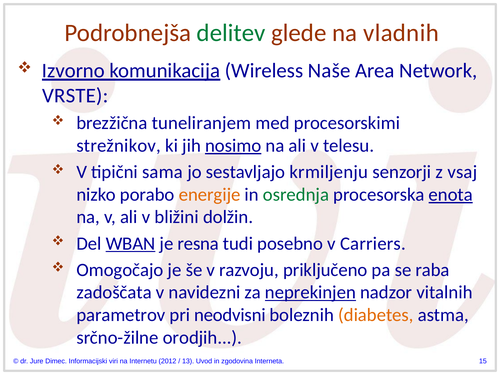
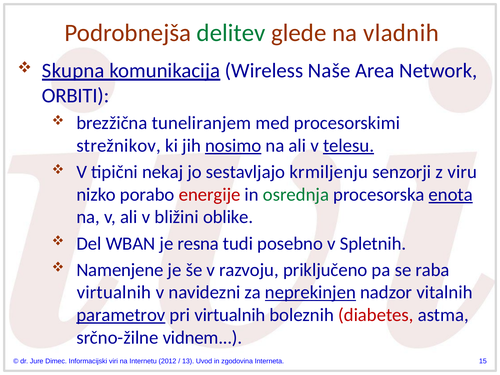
Izvorno: Izvorno -> Skupna
VRSTE: VRSTE -> ORBITI
telesu underline: none -> present
sama: sama -> nekaj
vsaj: vsaj -> viru
energije colour: orange -> red
dolžin: dolžin -> oblike
WBAN underline: present -> none
Carriers: Carriers -> Spletnih
Omogočajo: Omogočajo -> Namenjene
zadoščata at (114, 292): zadoščata -> virtualnih
parametrov underline: none -> present
pri neodvisni: neodvisni -> virtualnih
diabetes colour: orange -> red
orodjih: orodjih -> vidnem
